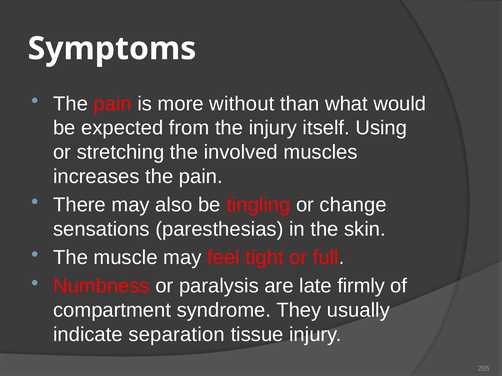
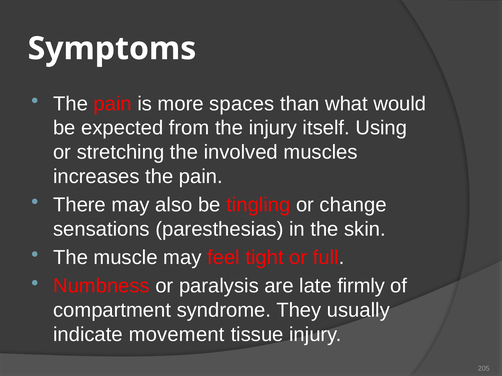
without: without -> spaces
separation: separation -> movement
